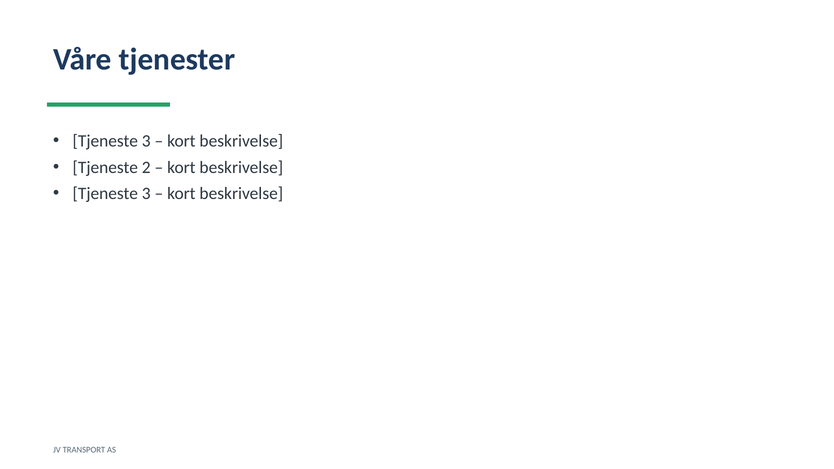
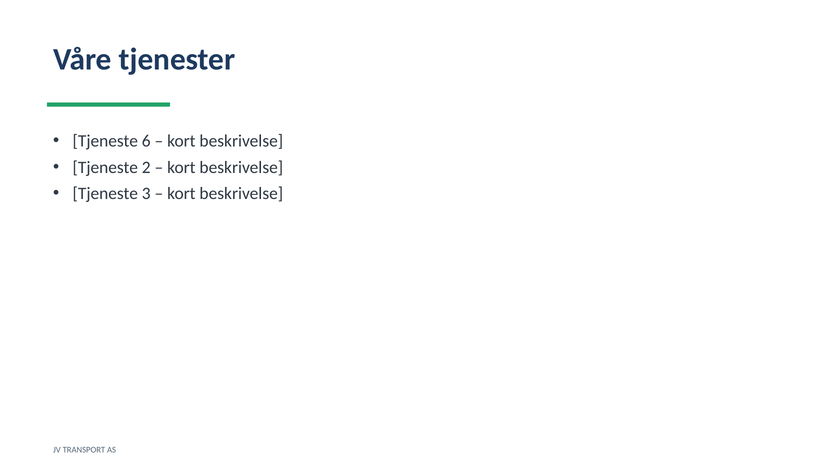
3 at (146, 141): 3 -> 6
